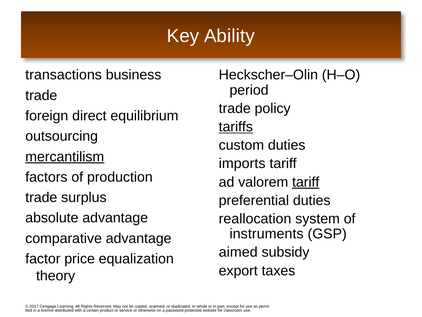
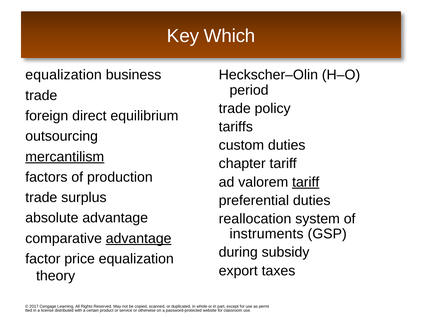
Ability: Ability -> Which
transactions at (64, 75): transactions -> equalization
tariffs underline: present -> none
imports: imports -> chapter
advantage at (139, 238) underline: none -> present
aimed: aimed -> during
